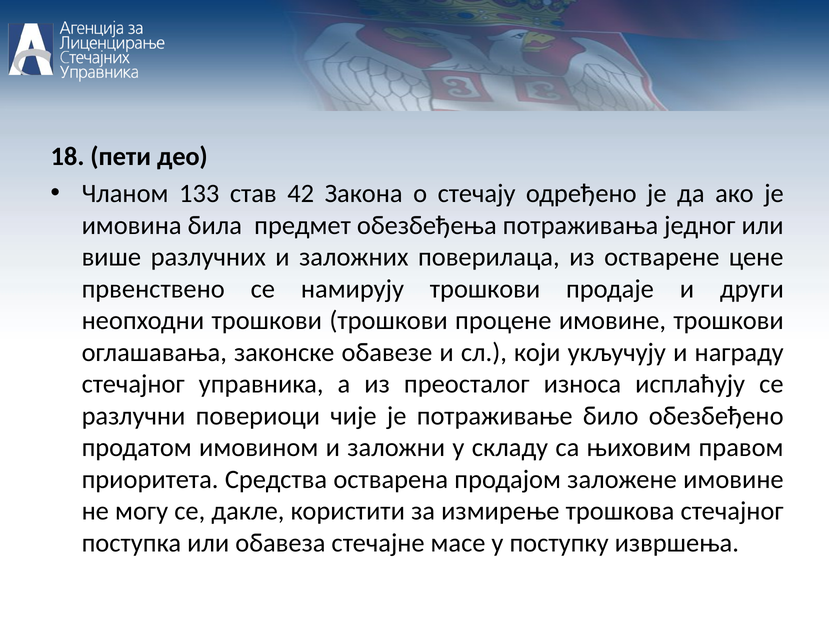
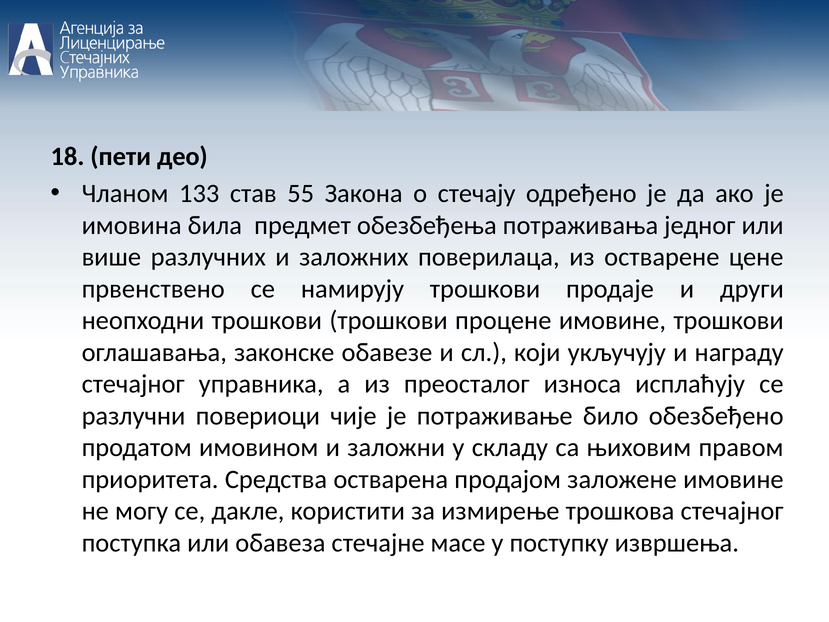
42: 42 -> 55
